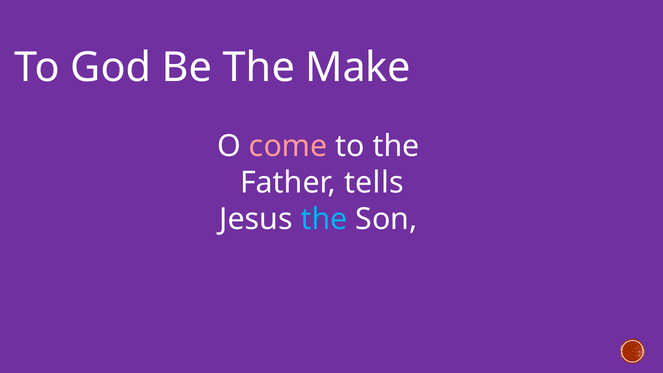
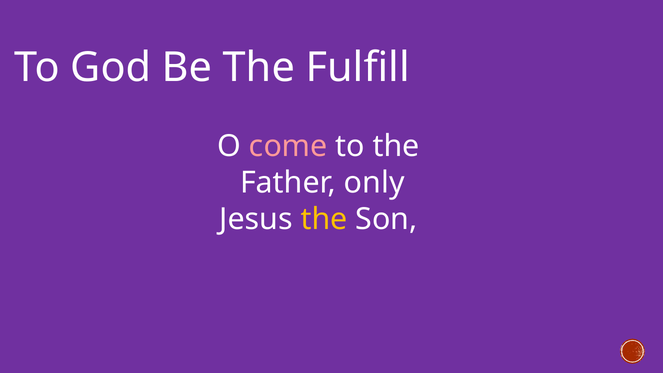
Make: Make -> Fulfill
tells: tells -> only
the at (324, 219) colour: light blue -> yellow
